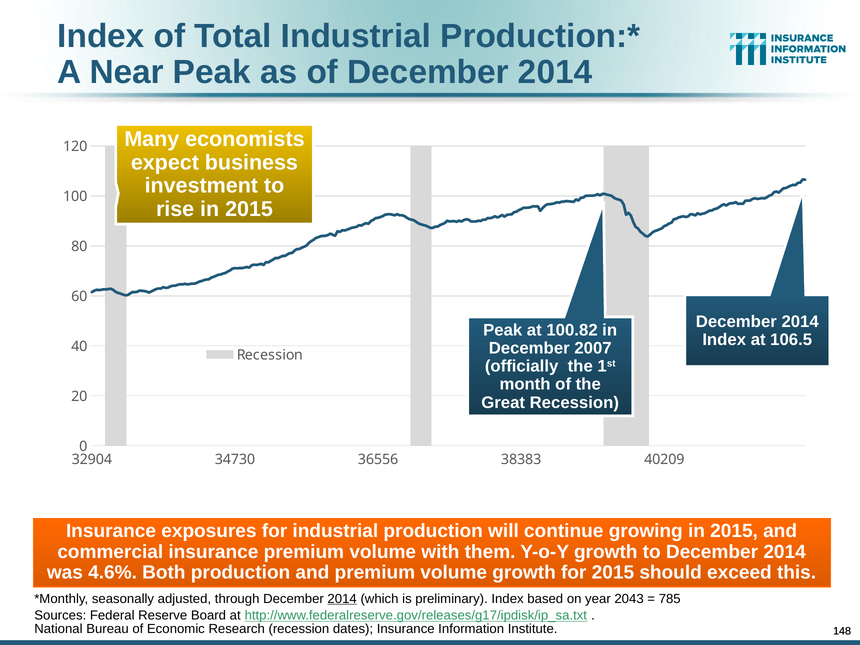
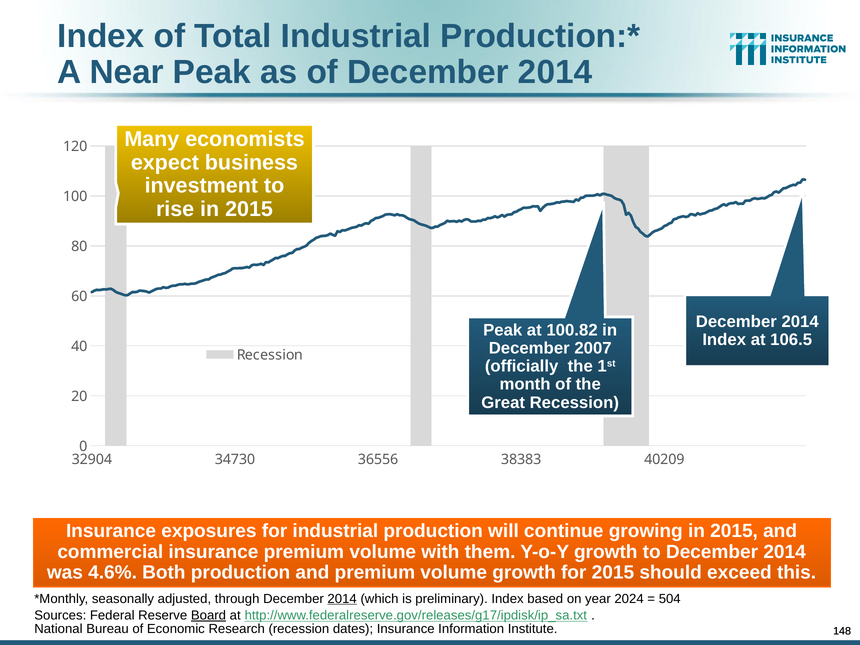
2043: 2043 -> 2024
785: 785 -> 504
Board underline: none -> present
